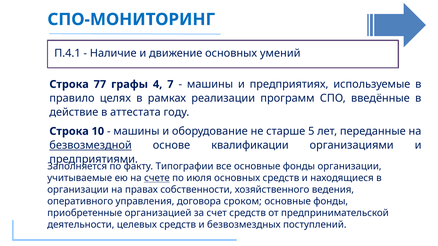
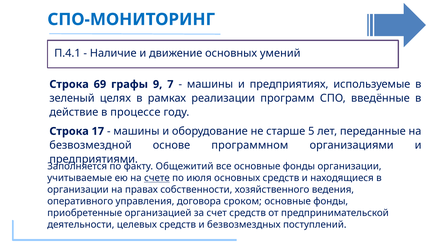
77: 77 -> 69
4: 4 -> 9
правило: правило -> зеленый
аттестата: аттестата -> процессе
10: 10 -> 17
безвозмездной underline: present -> none
квалификации: квалификации -> программном
Типографии: Типографии -> Общежитий
